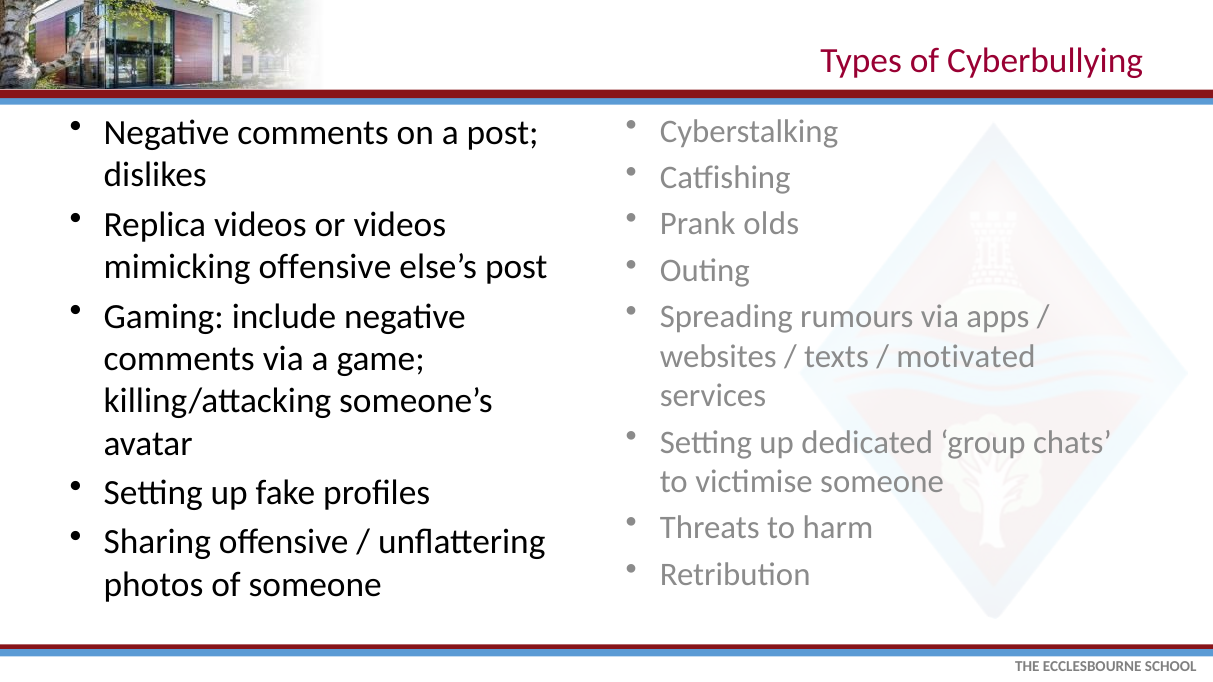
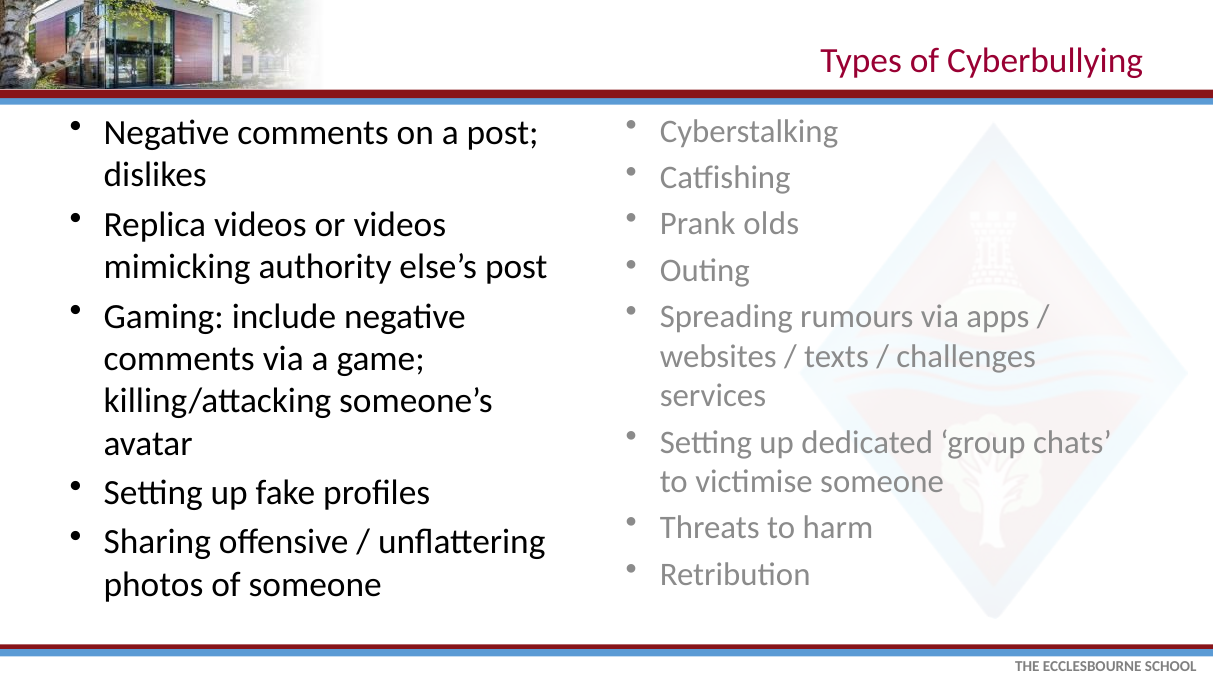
mimicking offensive: offensive -> authority
motivated: motivated -> challenges
